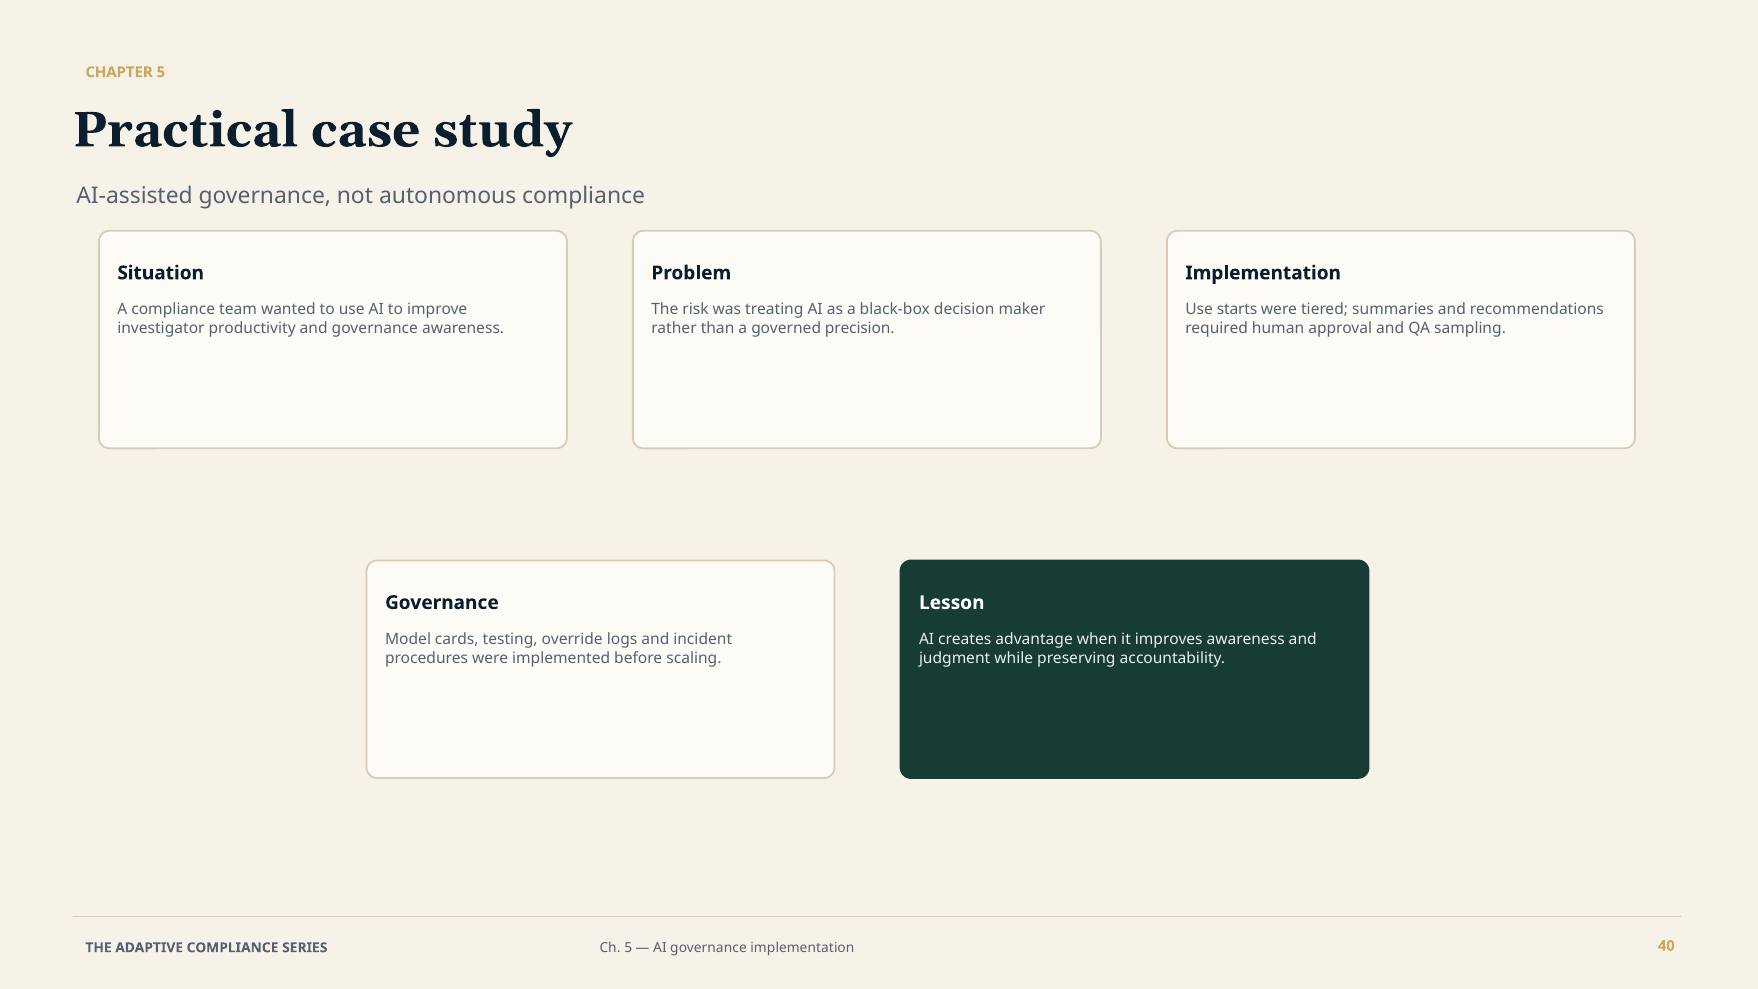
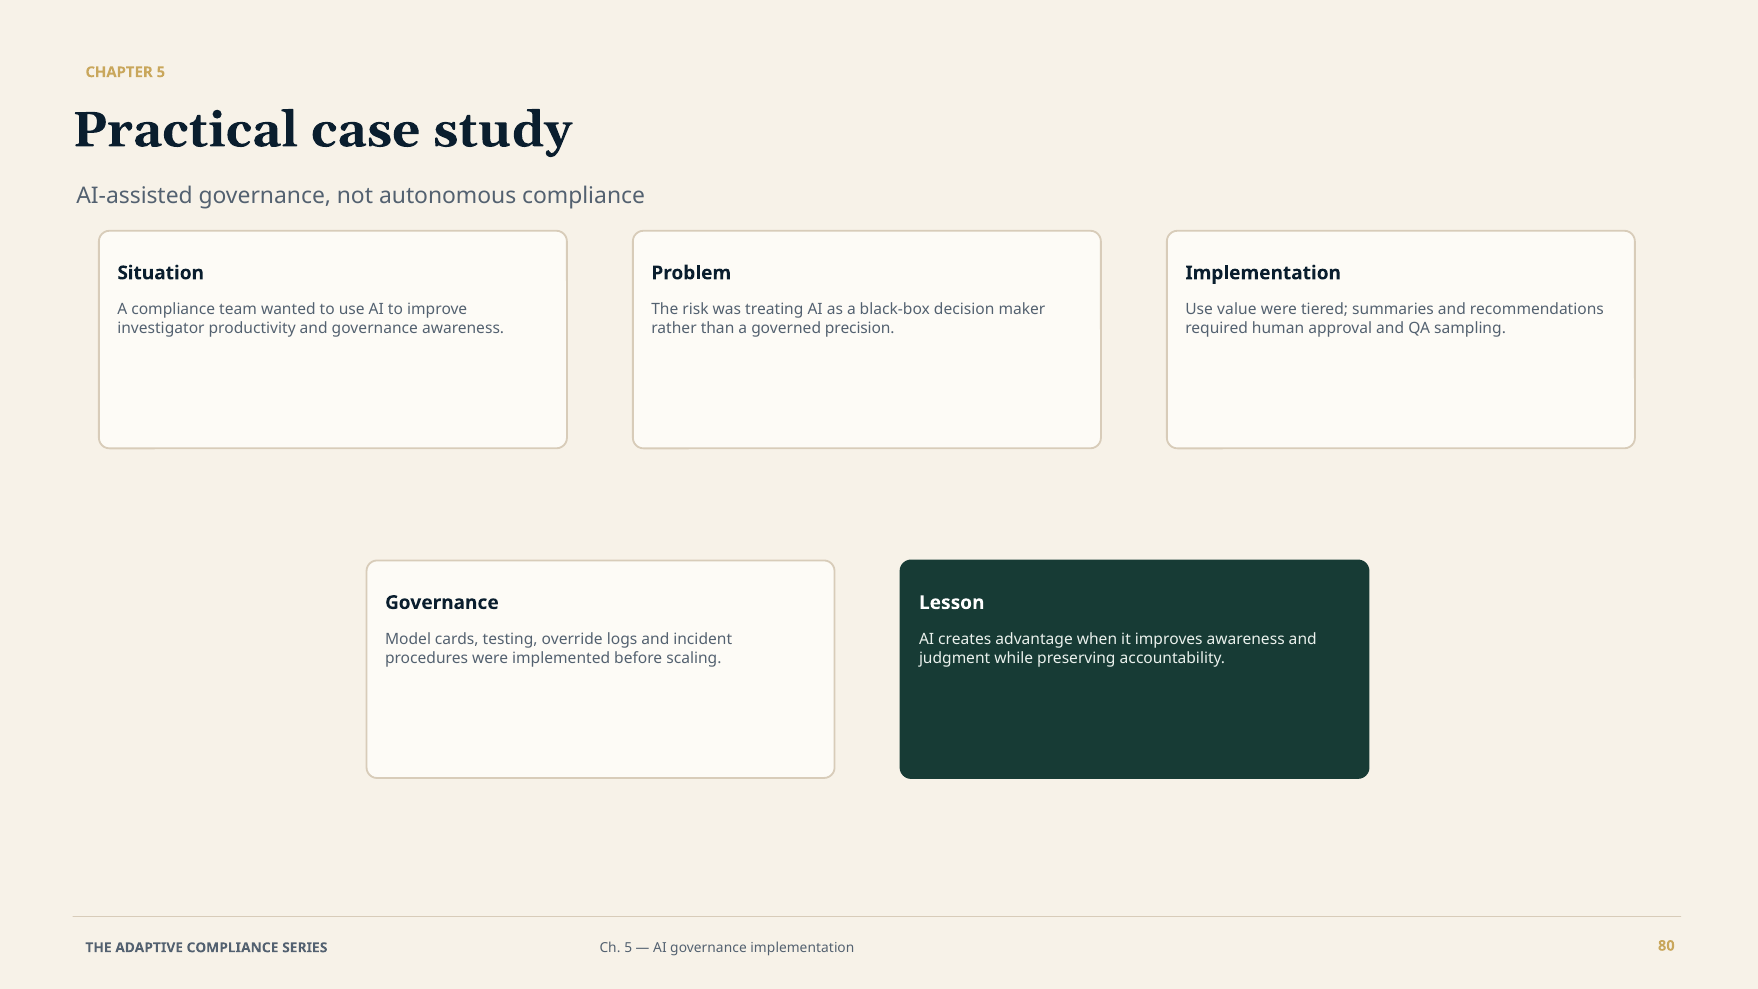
starts: starts -> value
40: 40 -> 80
